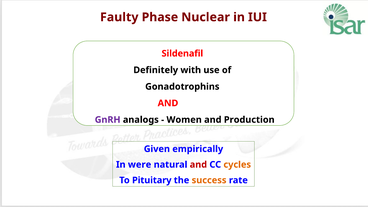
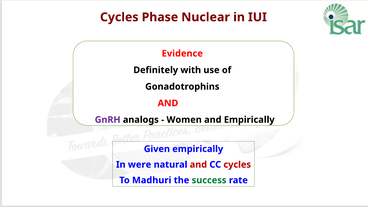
Faulty at (119, 17): Faulty -> Cycles
Sildenafil: Sildenafil -> Evidence
and Production: Production -> Empirically
cycles at (237, 165) colour: orange -> red
Pituitary: Pituitary -> Madhuri
success colour: orange -> green
